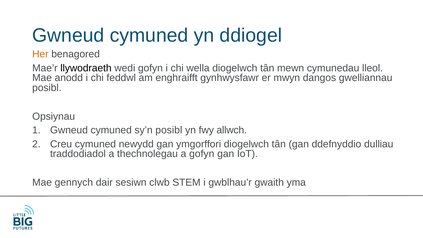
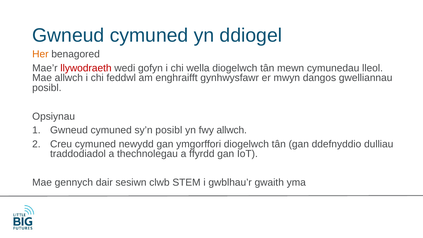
llywodraeth colour: black -> red
Mae anodd: anodd -> allwch
a gofyn: gofyn -> ffyrdd
